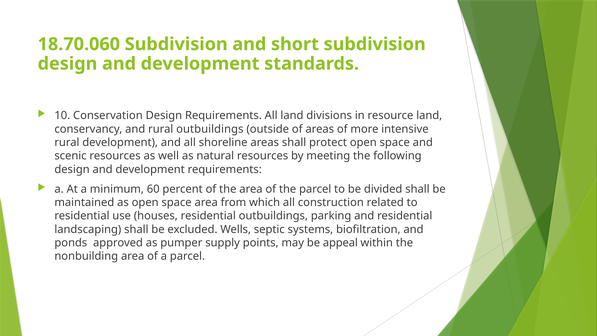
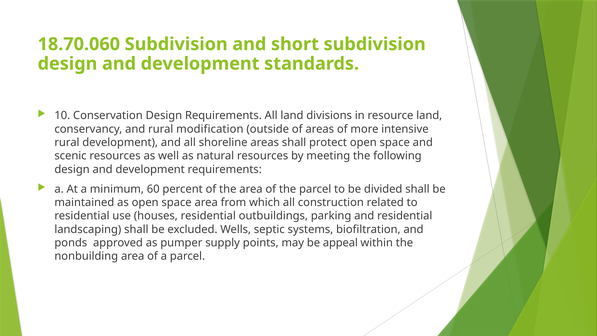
rural outbuildings: outbuildings -> modification
